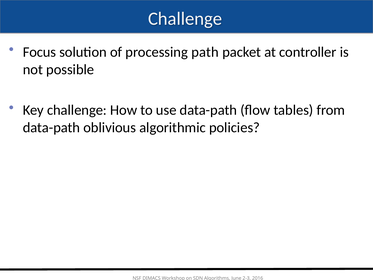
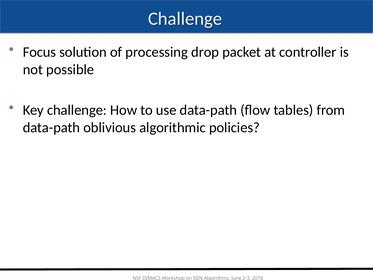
path: path -> drop
